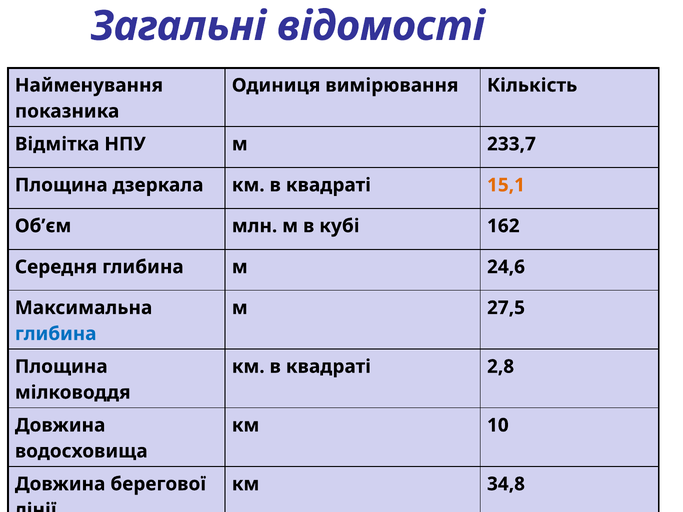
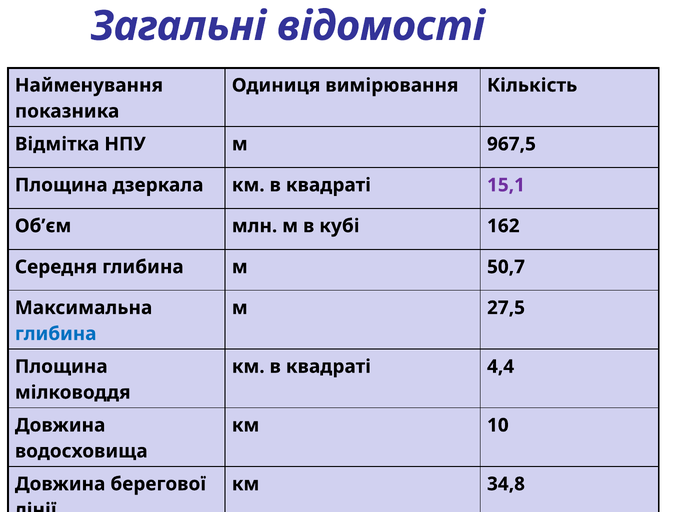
233,7: 233,7 -> 967,5
15,1 colour: orange -> purple
24,6: 24,6 -> 50,7
2,8: 2,8 -> 4,4
